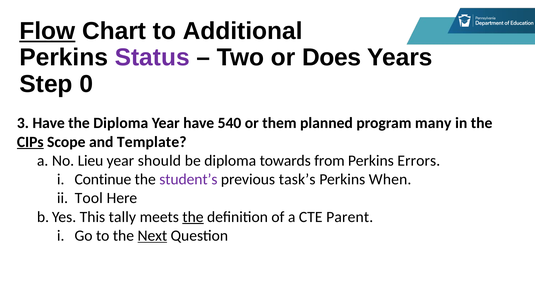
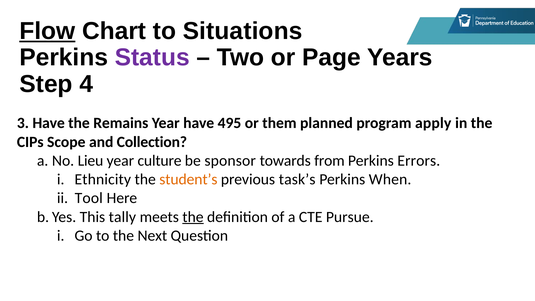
Additional: Additional -> Situations
Does: Does -> Page
0: 0 -> 4
the Diploma: Diploma -> Remains
540: 540 -> 495
many: many -> apply
CIPs underline: present -> none
Template: Template -> Collection
should: should -> culture
be diploma: diploma -> sponsor
Continue: Continue -> Ethnicity
student’s colour: purple -> orange
Parent: Parent -> Pursue
Next underline: present -> none
